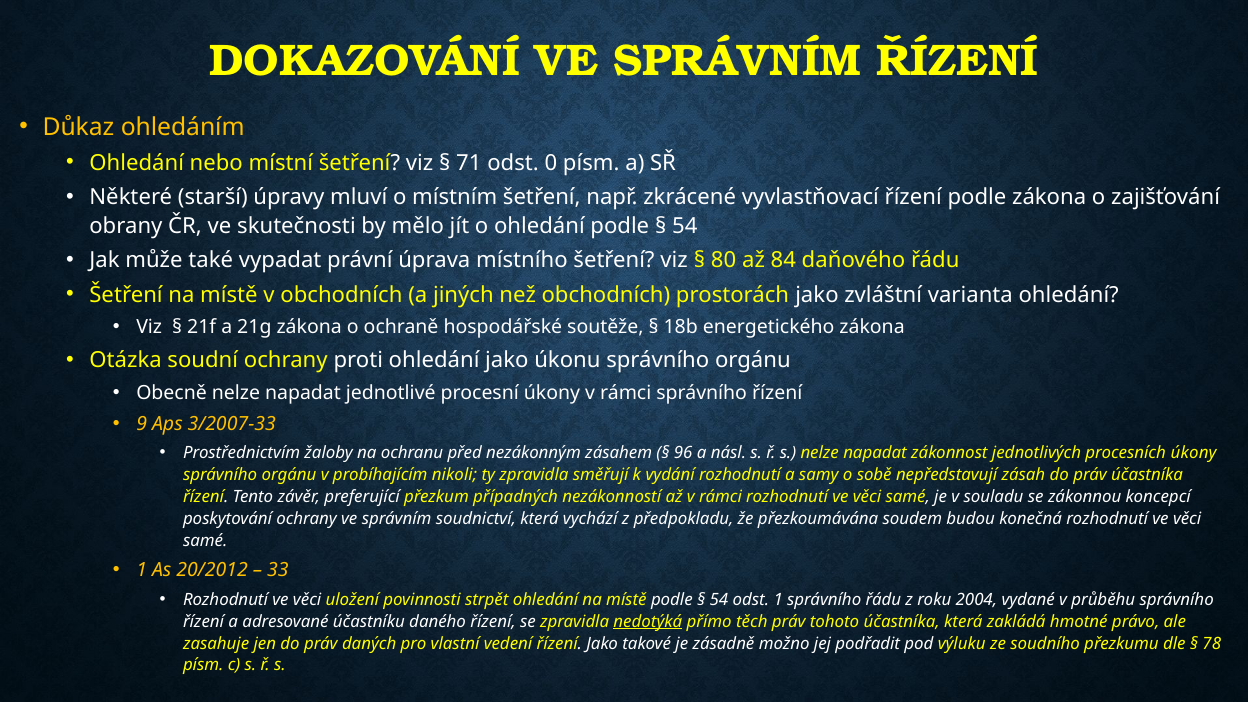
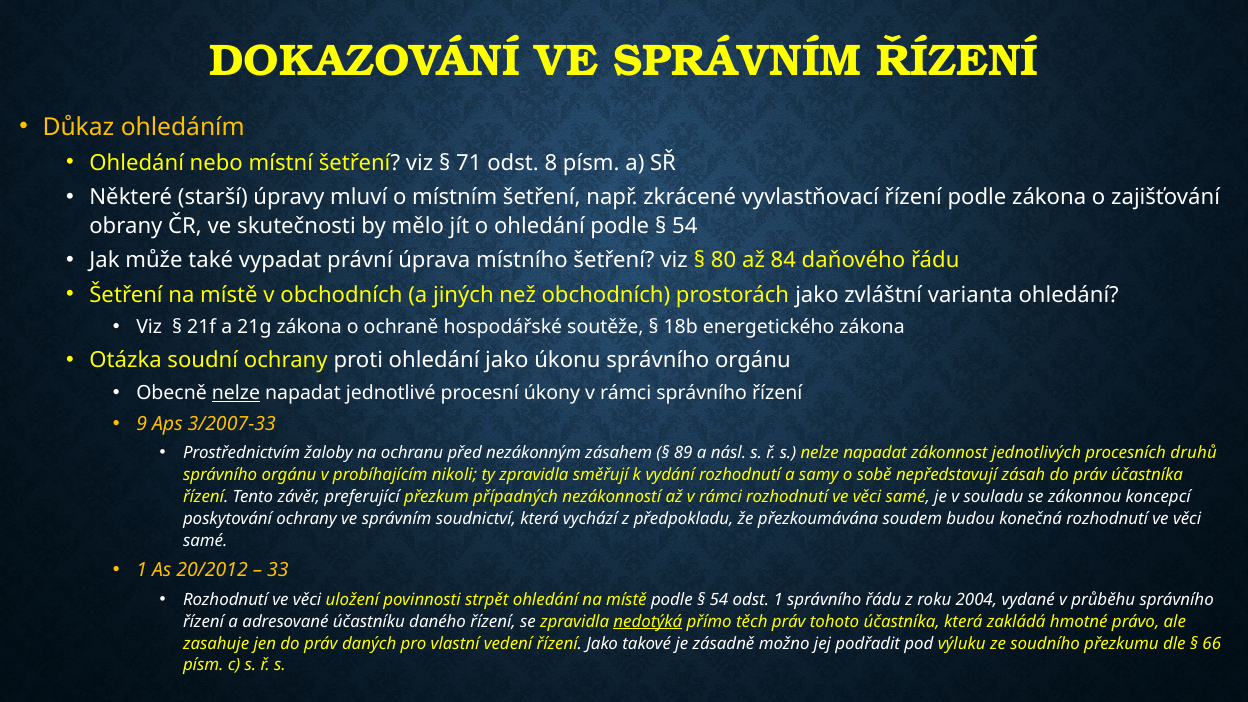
0: 0 -> 8
nelze at (236, 393) underline: none -> present
96: 96 -> 89
procesních úkony: úkony -> druhů
78: 78 -> 66
